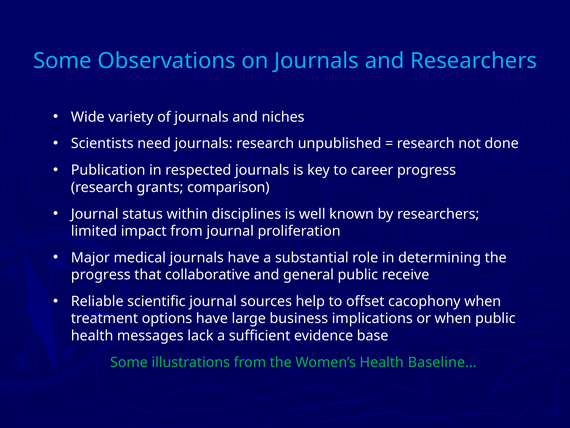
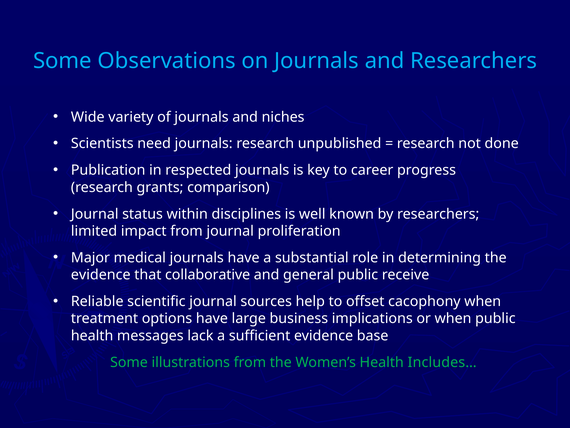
progress at (101, 275): progress -> evidence
Baseline…: Baseline… -> Includes…
